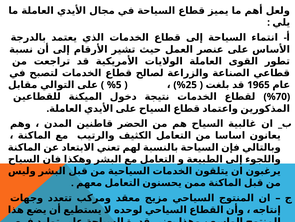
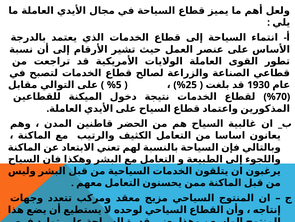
1965: 1965 -> 1930
